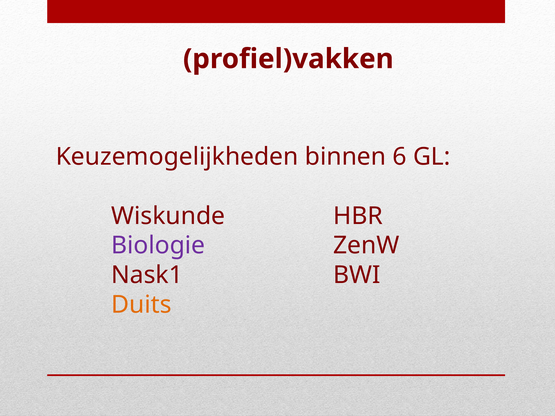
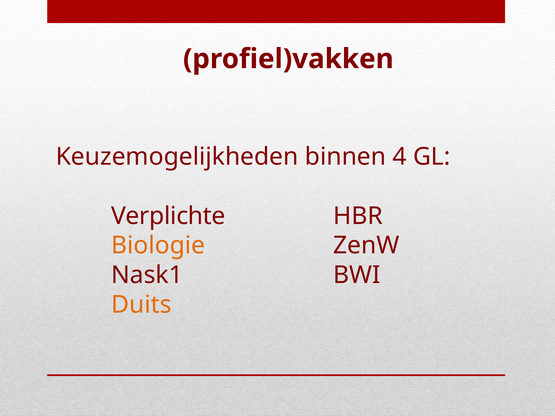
6: 6 -> 4
Wiskunde: Wiskunde -> Verplichte
Biologie colour: purple -> orange
